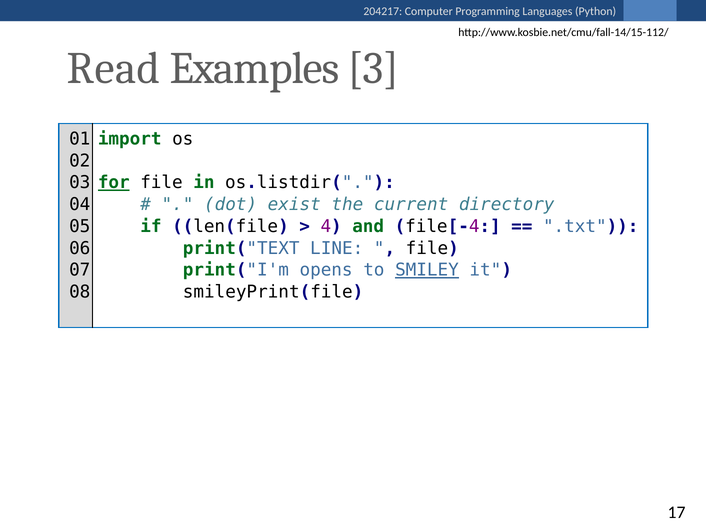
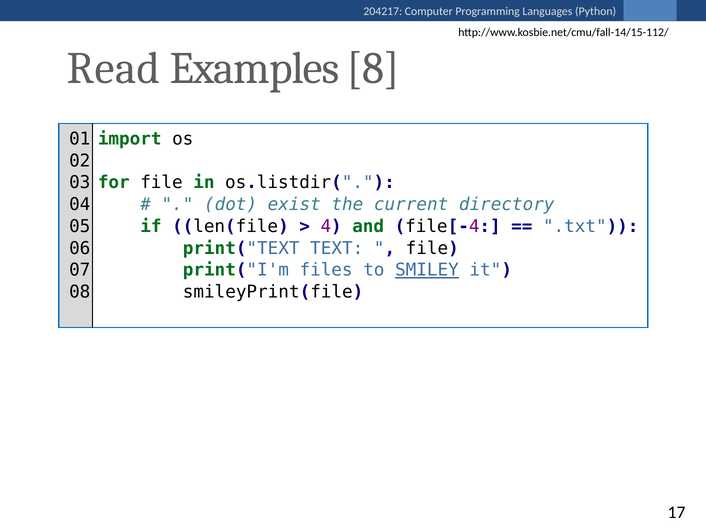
3: 3 -> 8
for underline: present -> none
LINE: LINE -> TEXT
opens: opens -> files
